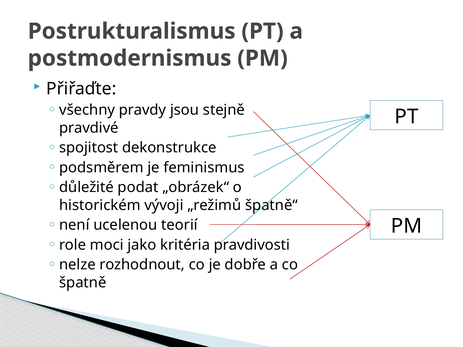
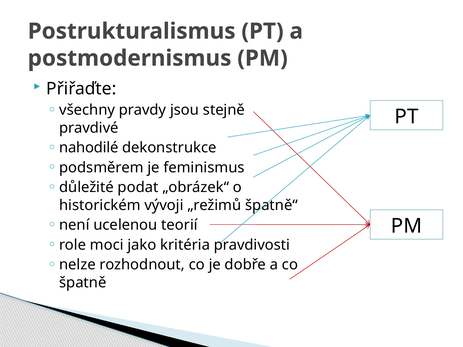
spojitost: spojitost -> nahodilé
